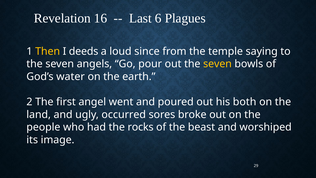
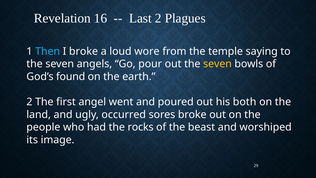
Last 6: 6 -> 2
Then colour: yellow -> light blue
I deeds: deeds -> broke
since: since -> wore
water: water -> found
